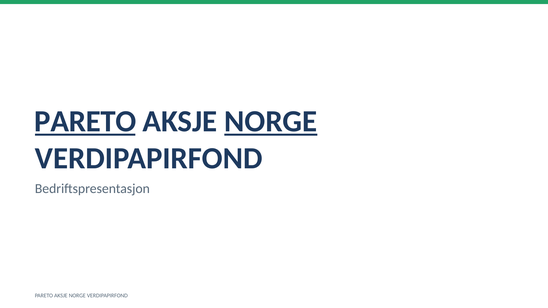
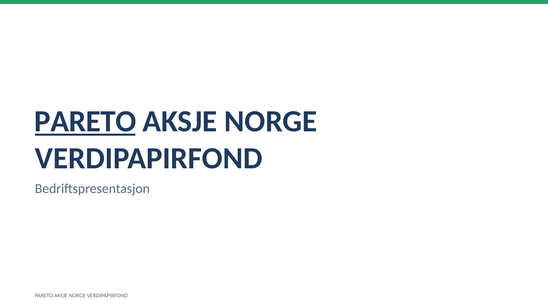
NORGE at (271, 122) underline: present -> none
